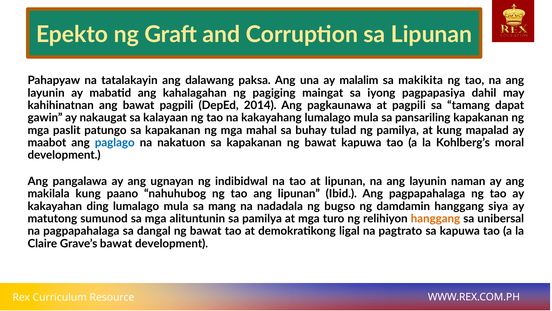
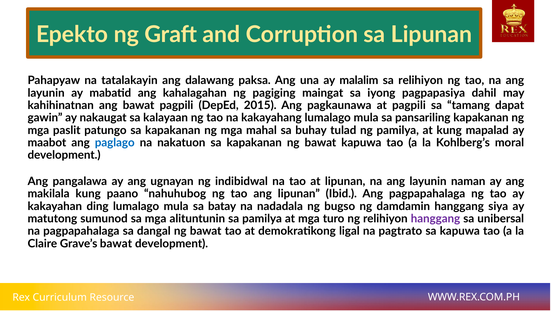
sa makikita: makikita -> relihiyon
2014: 2014 -> 2015
mang: mang -> batay
hanggang at (435, 218) colour: orange -> purple
